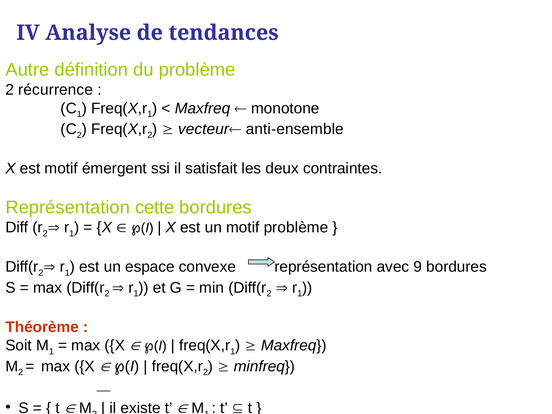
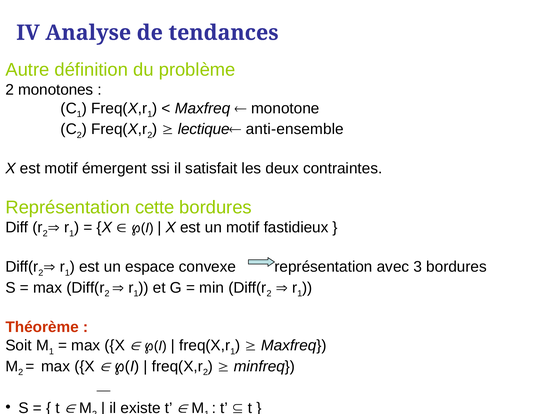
récurrence: récurrence -> monotones
vecteur: vecteur -> lectique
motif problème: problème -> fastidieux
9: 9 -> 3
